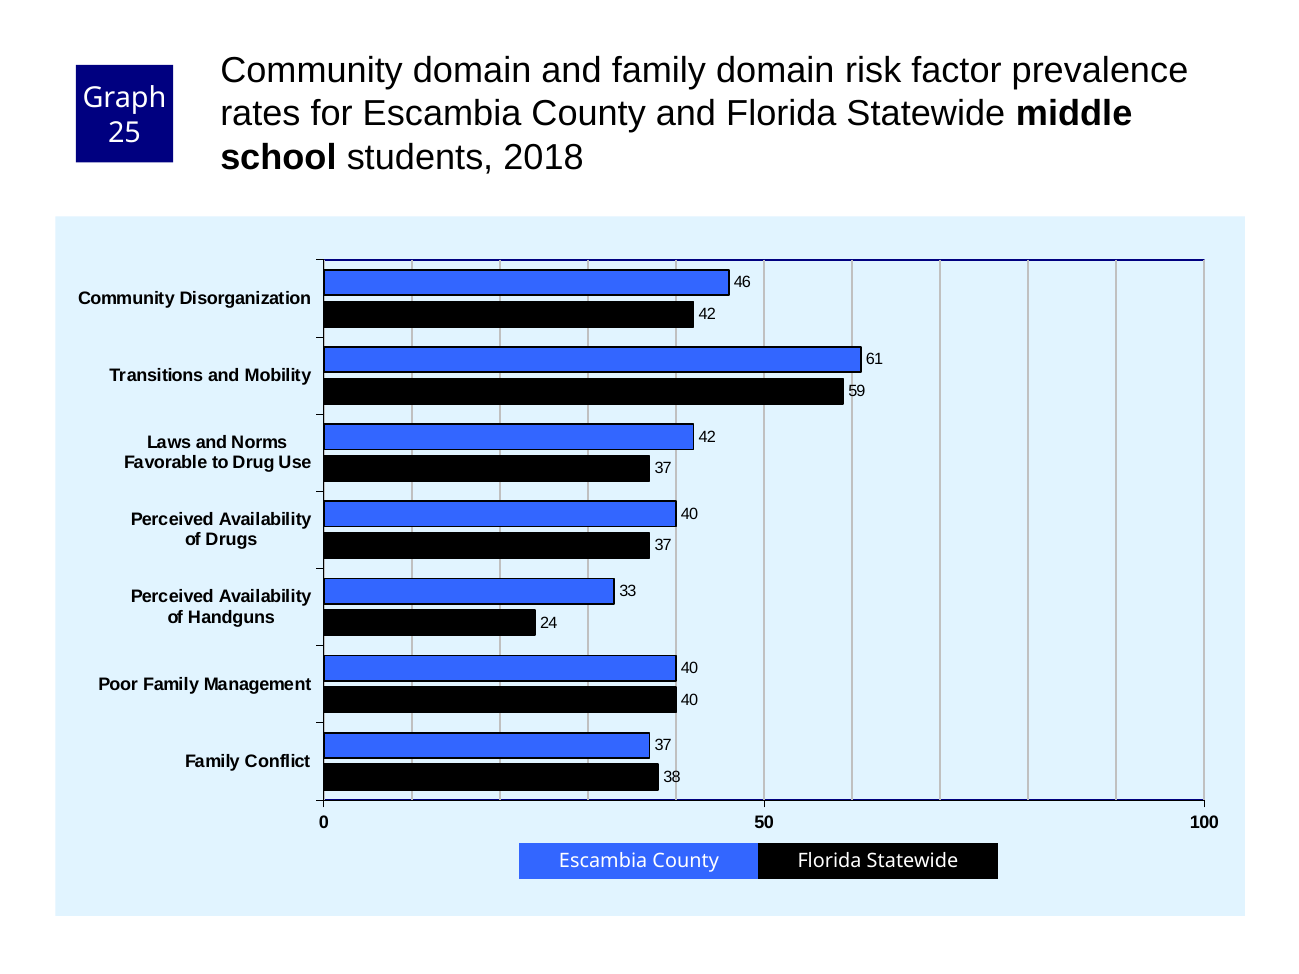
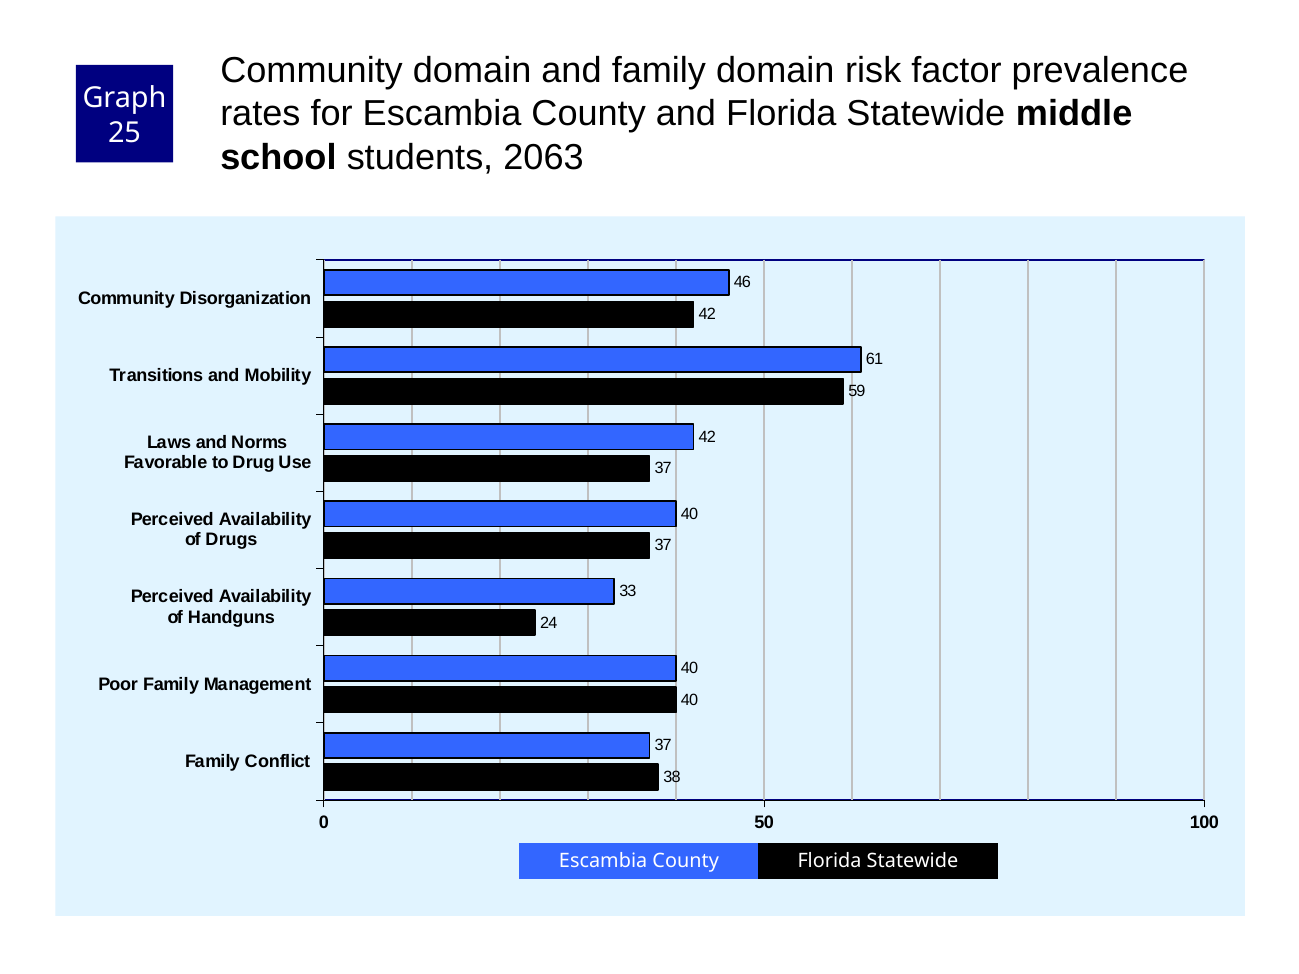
2018: 2018 -> 2063
